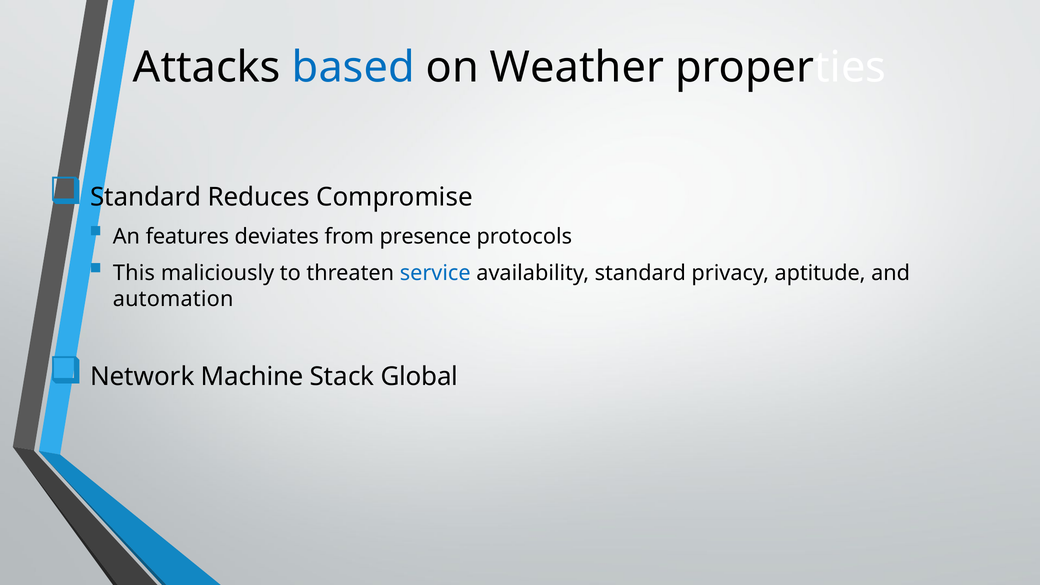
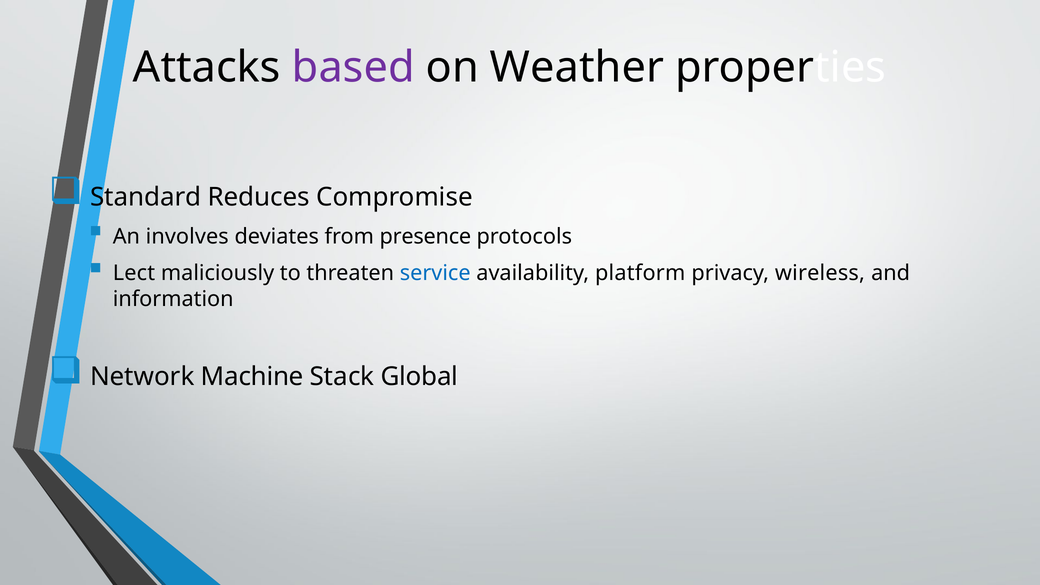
based colour: blue -> purple
features: features -> involves
This: This -> Lect
availability standard: standard -> platform
aptitude: aptitude -> wireless
automation: automation -> information
